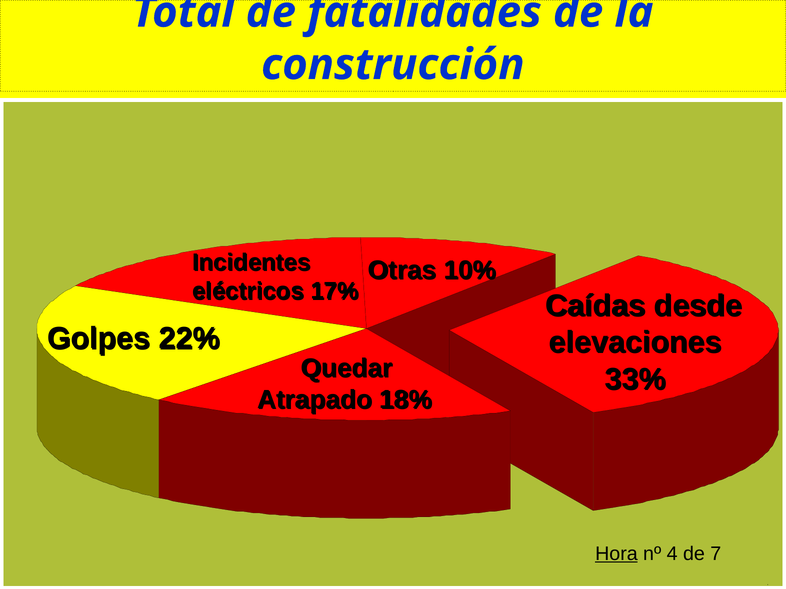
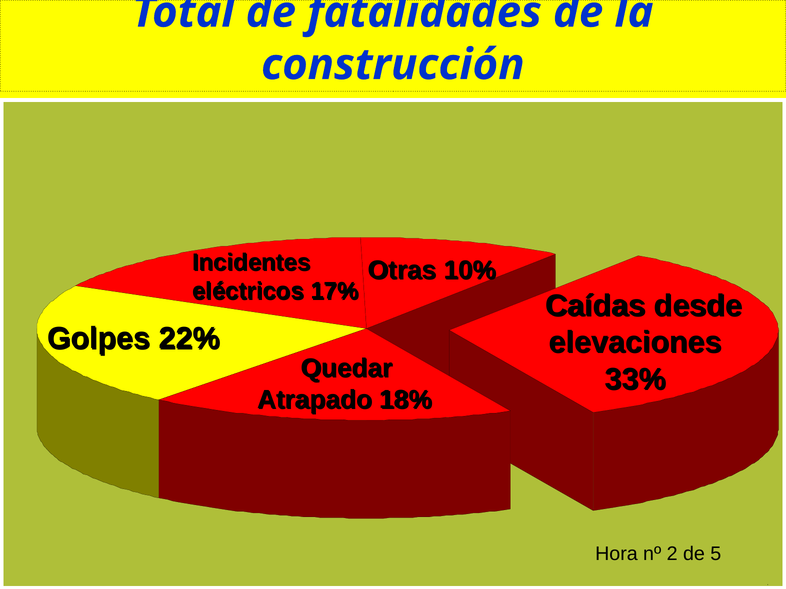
Hora underline: present -> none
4: 4 -> 2
7: 7 -> 5
